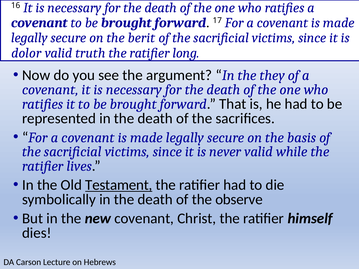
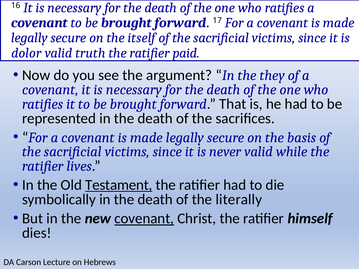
berit: berit -> itself
long: long -> paid
observe: observe -> literally
covenant at (144, 219) underline: none -> present
